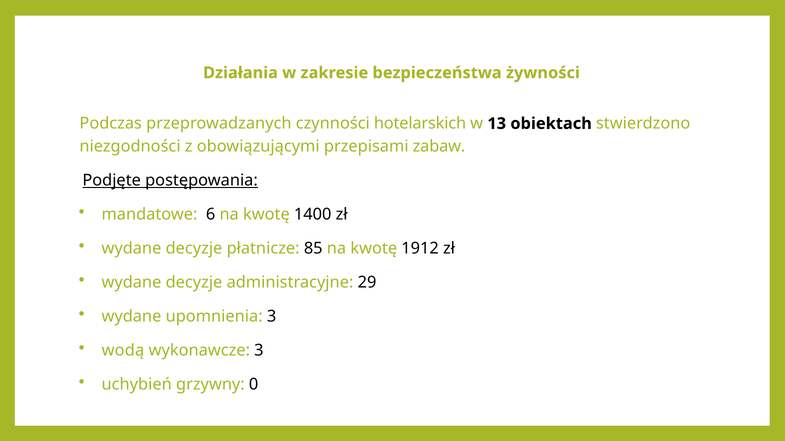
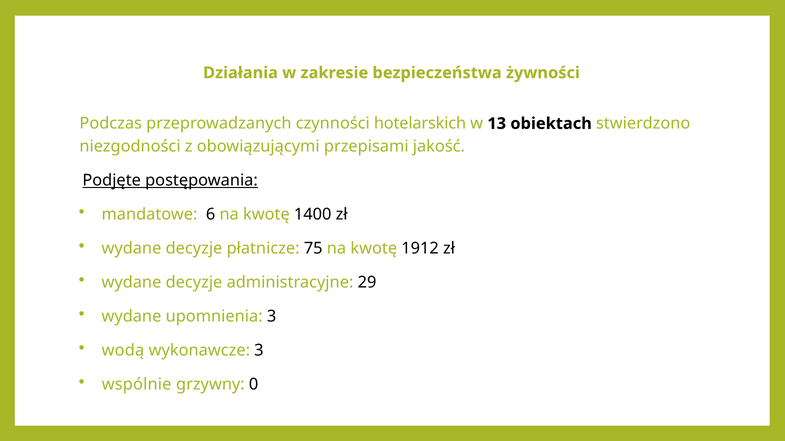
zabaw: zabaw -> jakość
85: 85 -> 75
uchybień: uchybień -> wspólnie
